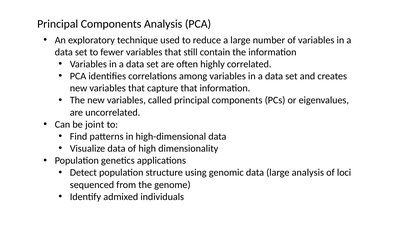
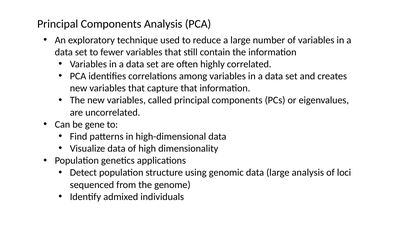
joint: joint -> gene
